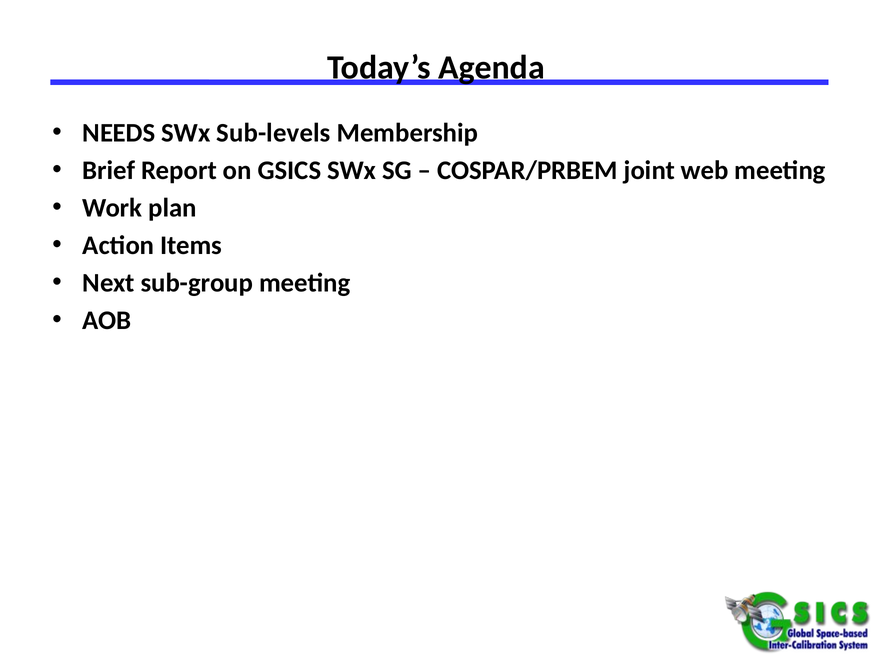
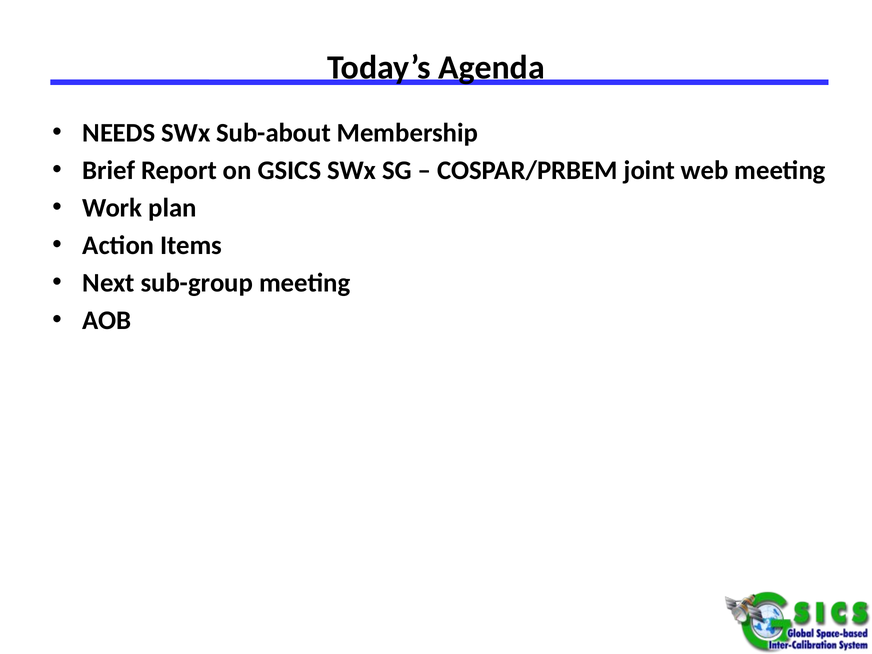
Sub-levels: Sub-levels -> Sub-about
